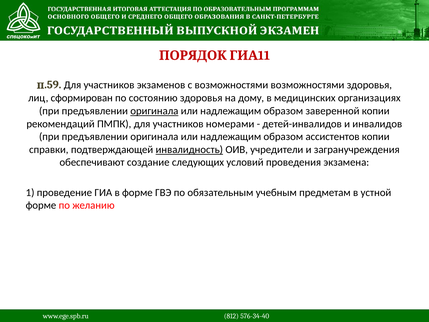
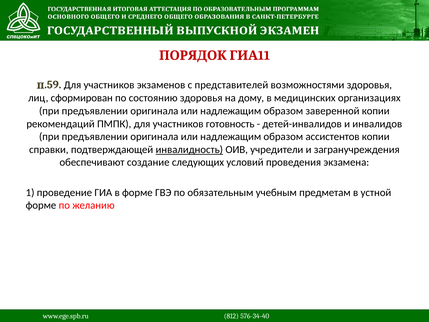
с возможностями: возможностями -> представителей
оригинала at (154, 111) underline: present -> none
номерами: номерами -> готовность
